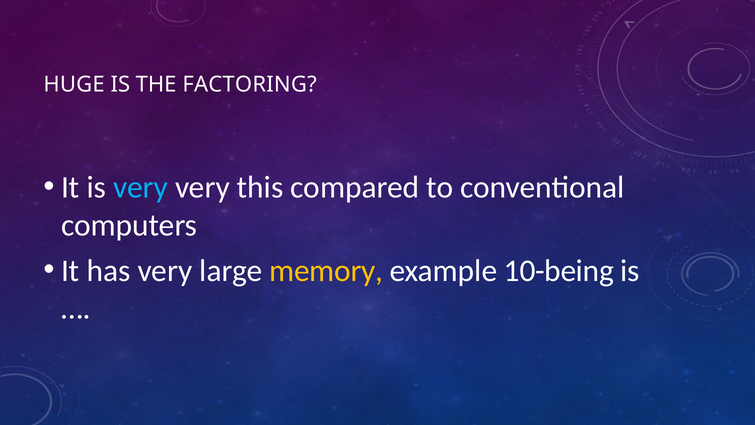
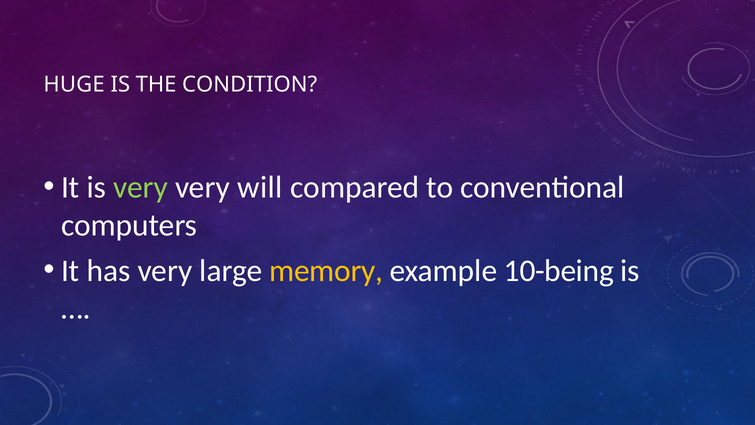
FACTORING: FACTORING -> CONDITION
very at (141, 187) colour: light blue -> light green
this: this -> will
